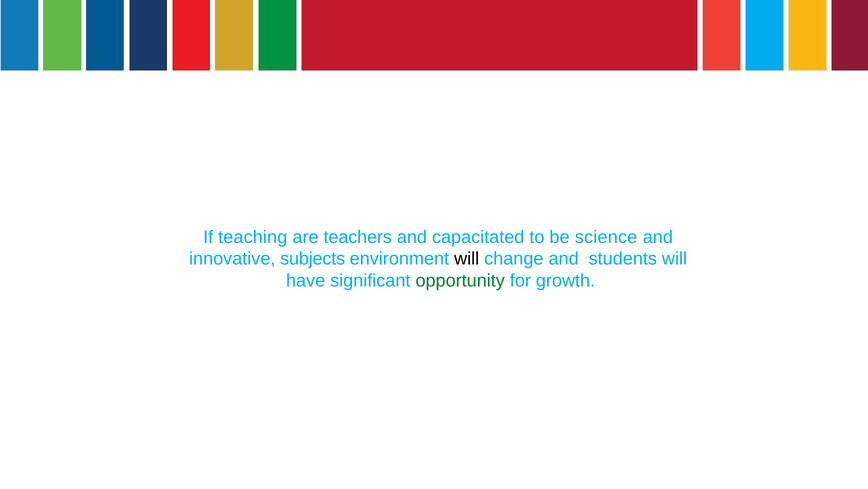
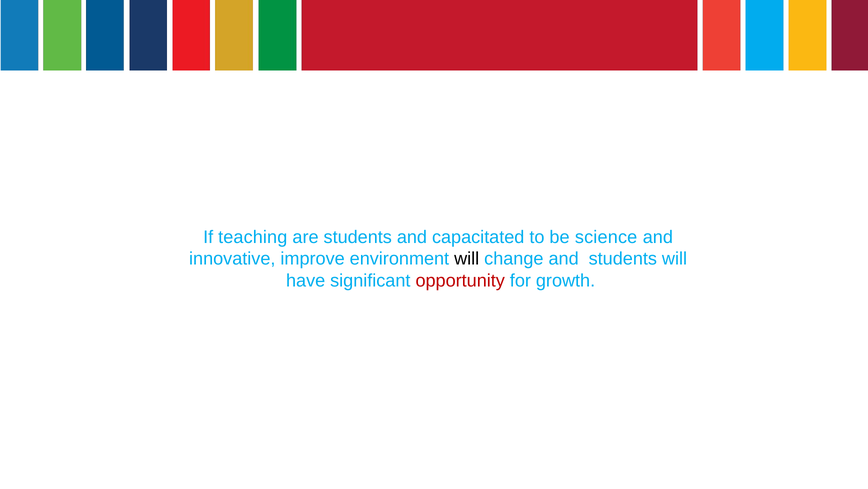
are teachers: teachers -> students
subjects: subjects -> improve
opportunity colour: green -> red
